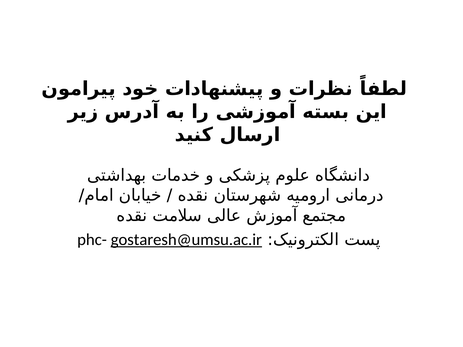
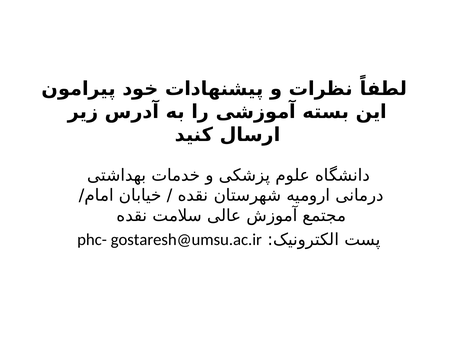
gostaresh@umsu.ac.ir underline: present -> none
